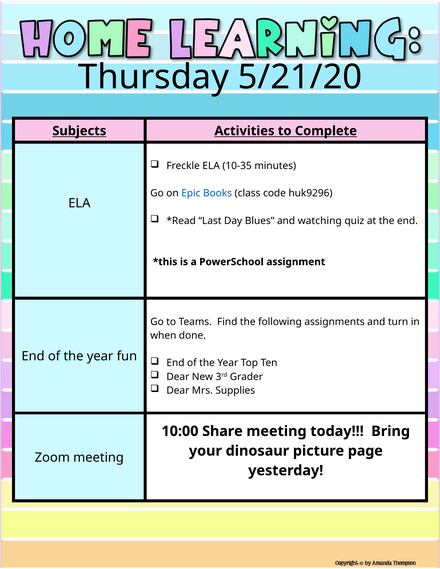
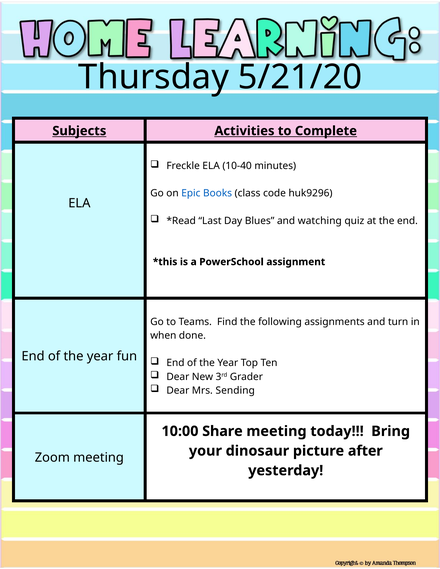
10-35: 10-35 -> 10-40
Supplies: Supplies -> Sending
page: page -> after
